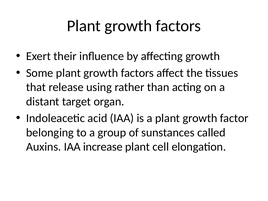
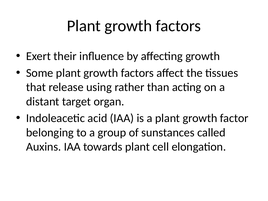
increase: increase -> towards
